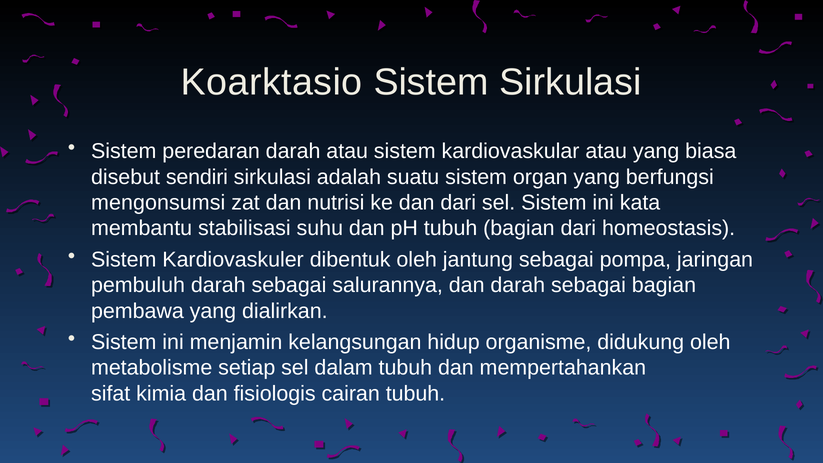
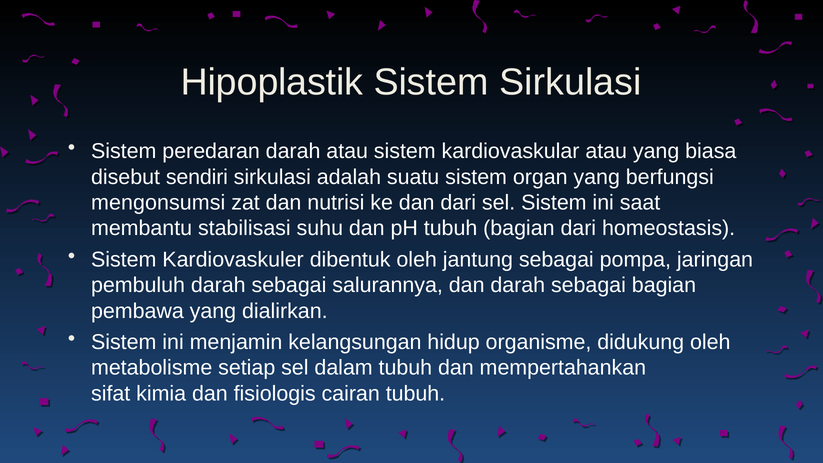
Koarktasio: Koarktasio -> Hipoplastik
kata: kata -> saat
